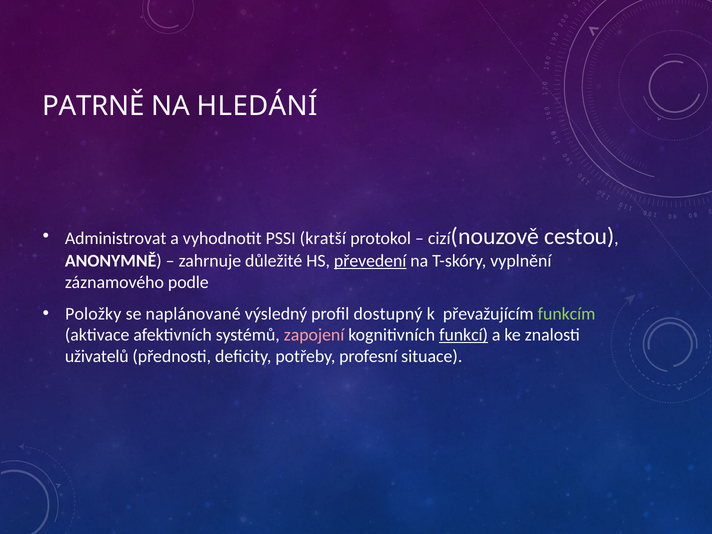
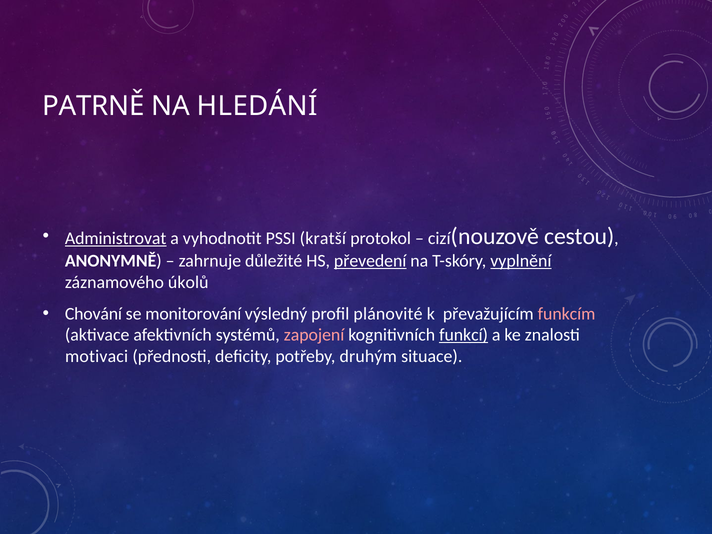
Administrovat underline: none -> present
vyplnění underline: none -> present
podle: podle -> úkolů
Položky: Položky -> Chování
naplánované: naplánované -> monitorování
dostupný: dostupný -> plánovité
funkcím colour: light green -> pink
uživatelů: uživatelů -> motivaci
profesní: profesní -> druhým
